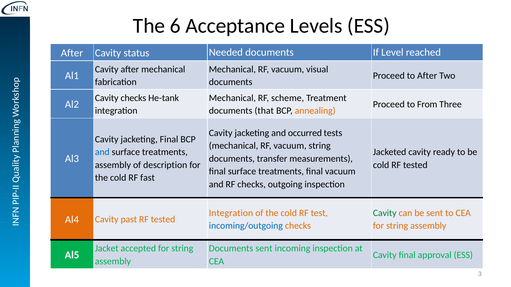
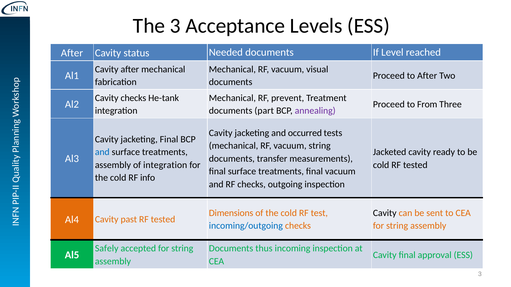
The 6: 6 -> 3
scheme: scheme -> prevent
that: that -> part
annealing colour: orange -> purple
of description: description -> integration
fast: fast -> info
Integration at (231, 213): Integration -> Dimensions
Cavity at (385, 213) colour: green -> black
Jacket: Jacket -> Safely
Documents sent: sent -> thus
